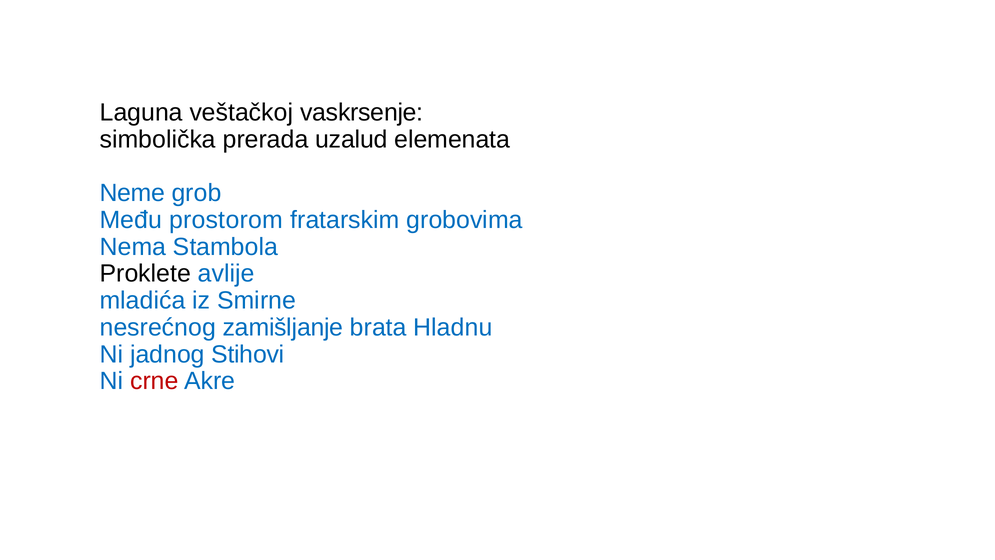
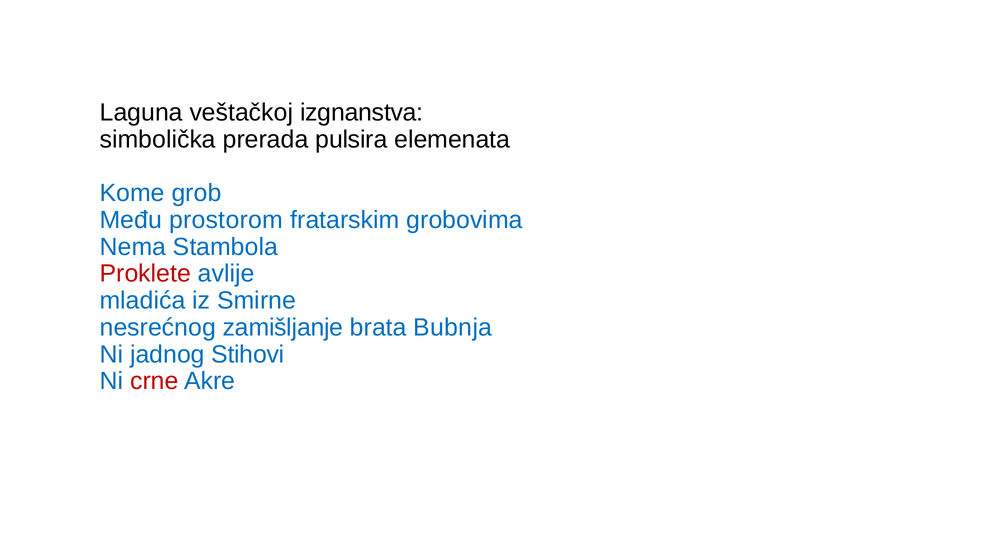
vaskrsenje: vaskrsenje -> izgnanstva
uzalud: uzalud -> pulsira
Neme: Neme -> Kome
Proklete colour: black -> red
Hladnu: Hladnu -> Bubnja
